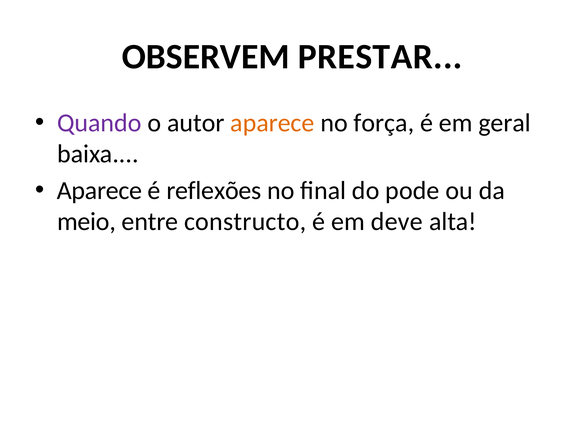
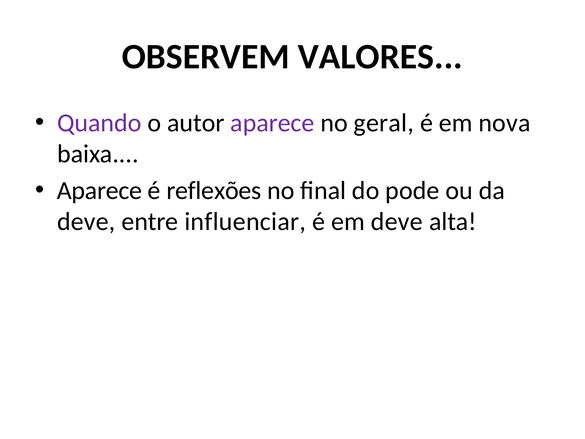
PRESTAR: PRESTAR -> VALORES
aparece at (272, 123) colour: orange -> purple
força: força -> geral
geral: geral -> nova
meio at (86, 222): meio -> deve
constructo: constructo -> influenciar
